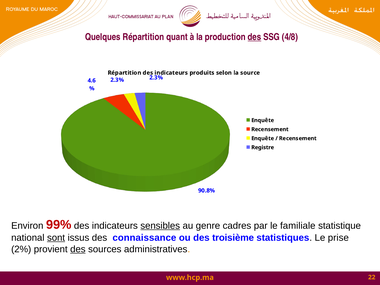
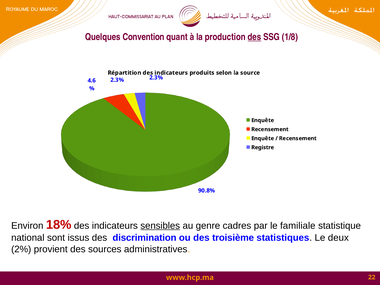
Quelques Répartition: Répartition -> Convention
4/8: 4/8 -> 1/8
99%: 99% -> 18%
sont underline: present -> none
connaissance: connaissance -> discrimination
prise: prise -> deux
des at (78, 249) underline: present -> none
